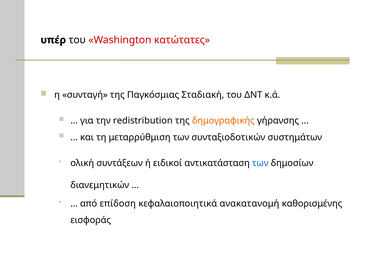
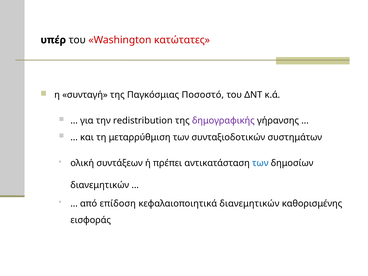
Σταδιακή: Σταδιακή -> Ποσοστό
δημογραφικής colour: orange -> purple
ειδικοί: ειδικοί -> πρέπει
κεφαλαιοποιητικά ανακατανομή: ανακατανομή -> διανεμητικών
